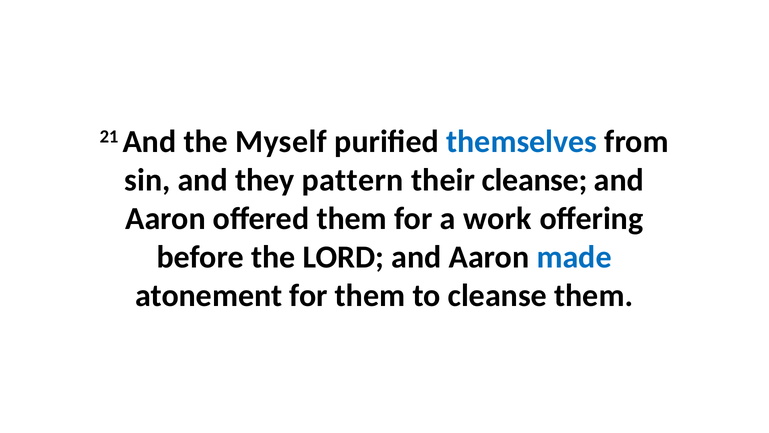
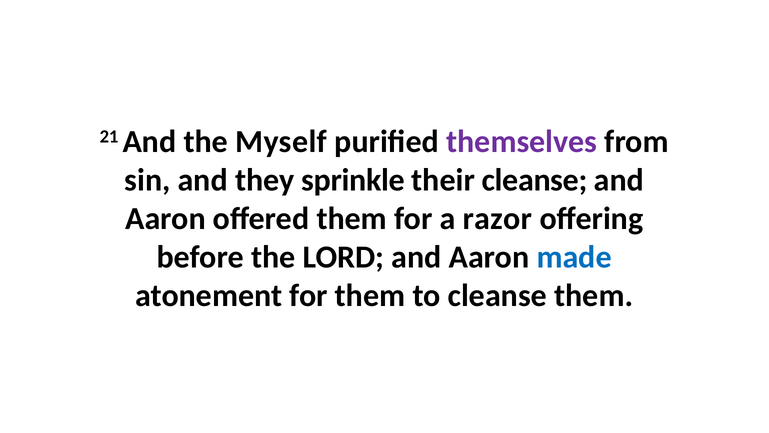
themselves colour: blue -> purple
pattern: pattern -> sprinkle
work: work -> razor
